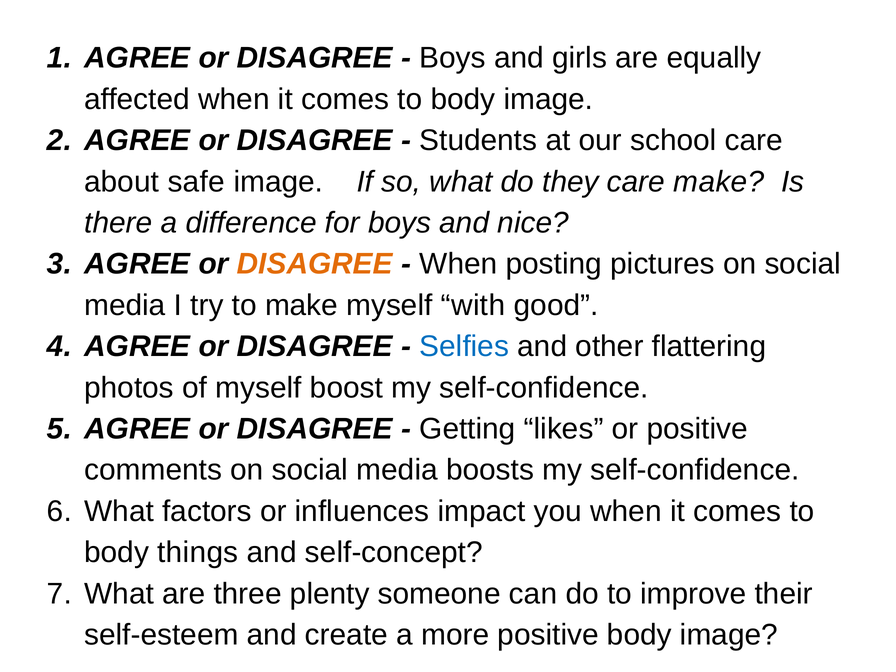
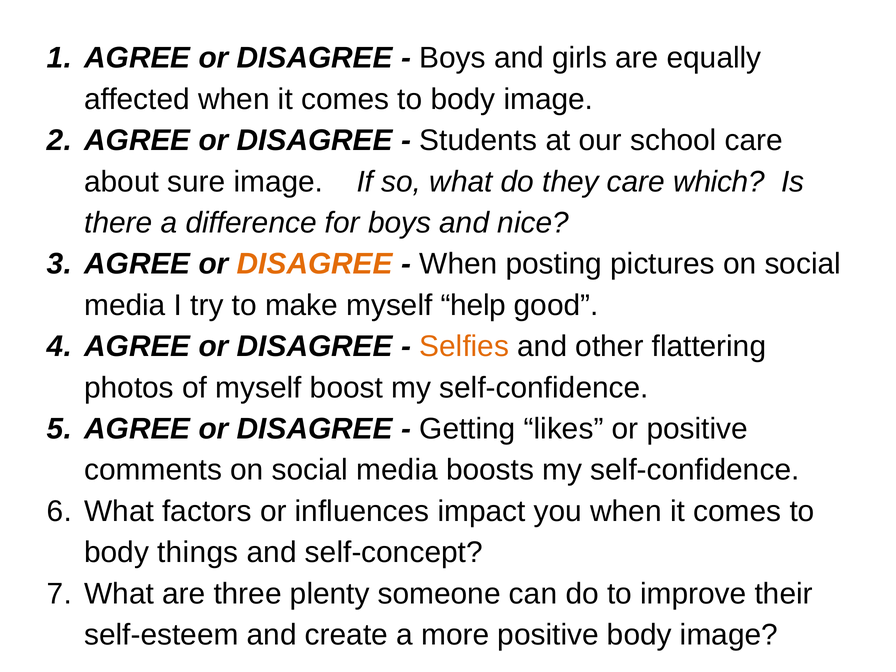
safe: safe -> sure
care make: make -> which
with: with -> help
Selfies colour: blue -> orange
